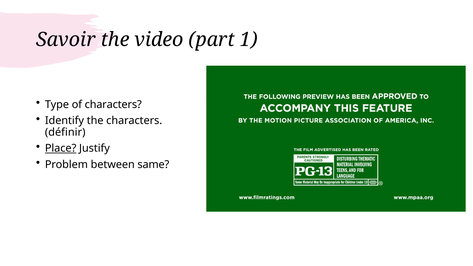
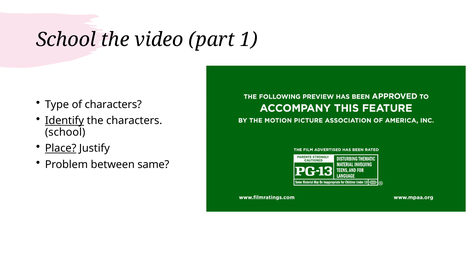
Savoir at (66, 40): Savoir -> School
Identify underline: none -> present
définir at (65, 132): définir -> school
